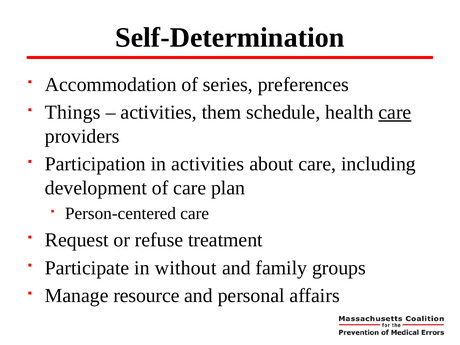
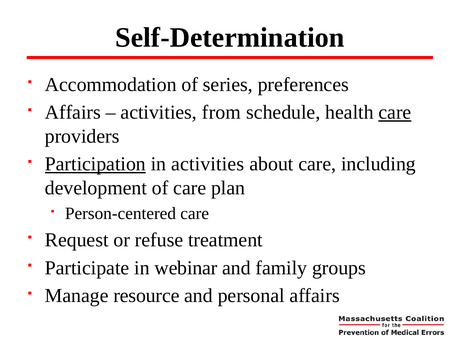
Things at (73, 112): Things -> Affairs
them: them -> from
Participation underline: none -> present
without: without -> webinar
